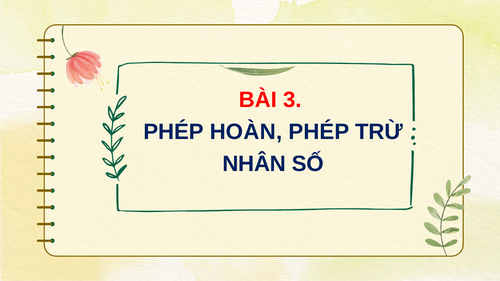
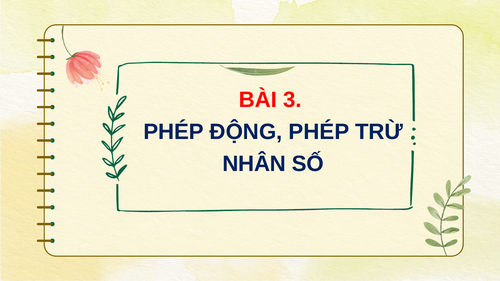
HOÀN: HOÀN -> ĐỘNG
